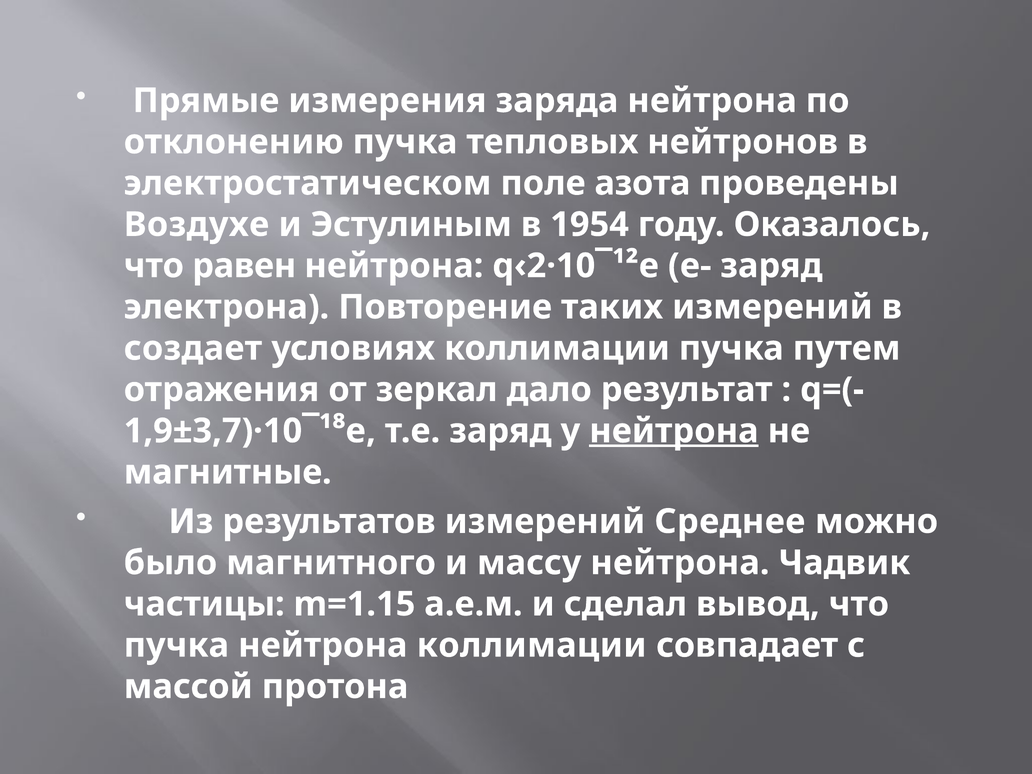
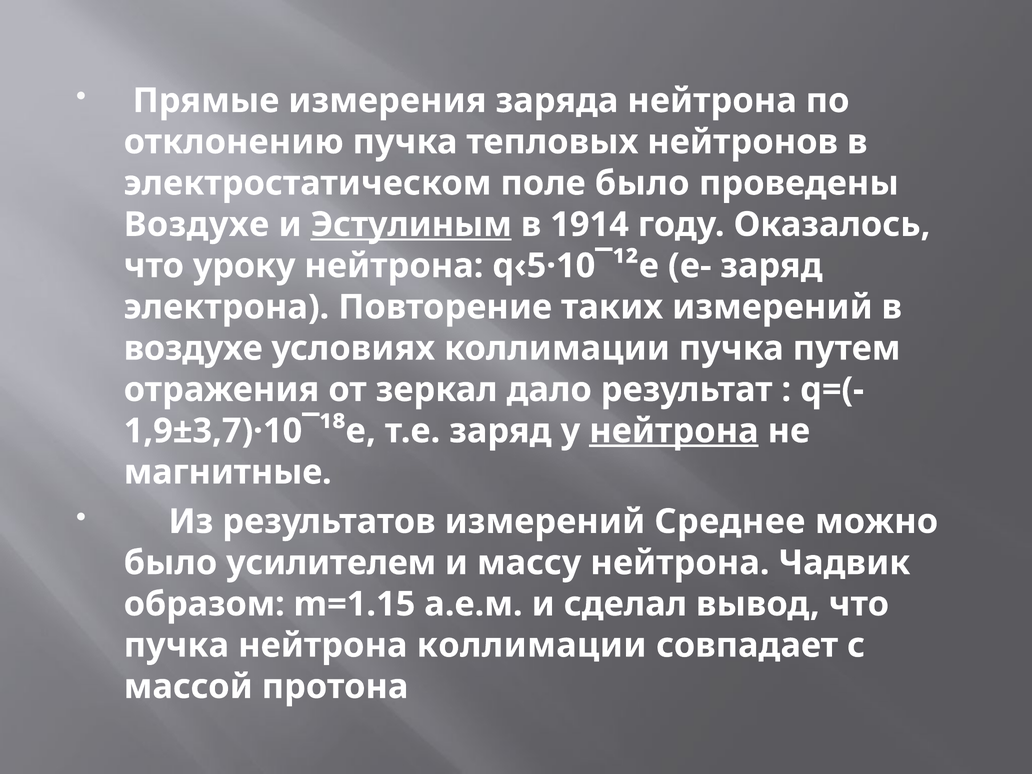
поле азота: азота -> было
Эстулиным underline: none -> present
1954: 1954 -> 1914
равен: равен -> уроку
q‹2·10¯¹²e: q‹2·10¯¹²e -> q‹5·10¯¹²e
создает at (193, 348): создает -> воздухе
магнитного: магнитного -> усилителем
частицы: частицы -> образом
